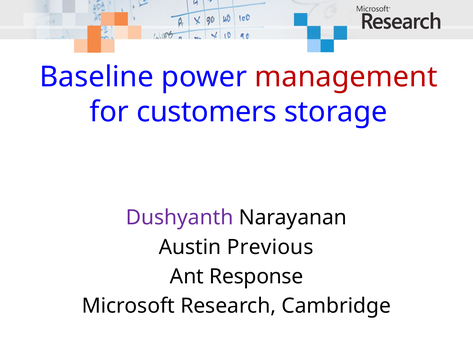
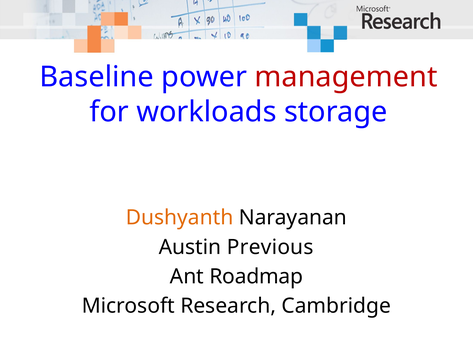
customers: customers -> workloads
Dushyanth colour: purple -> orange
Response: Response -> Roadmap
